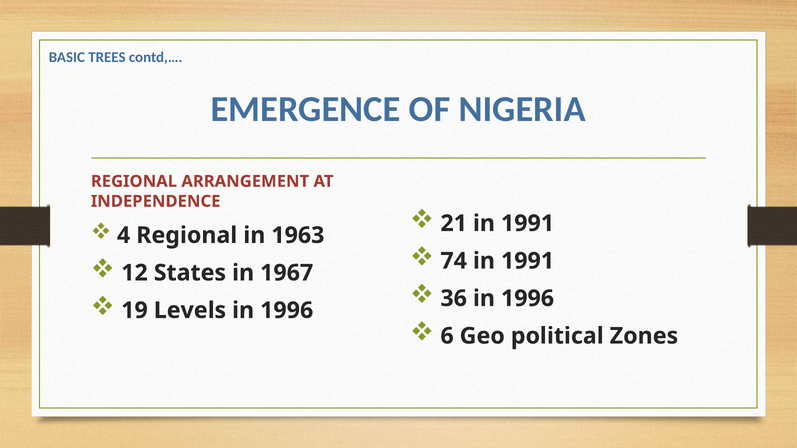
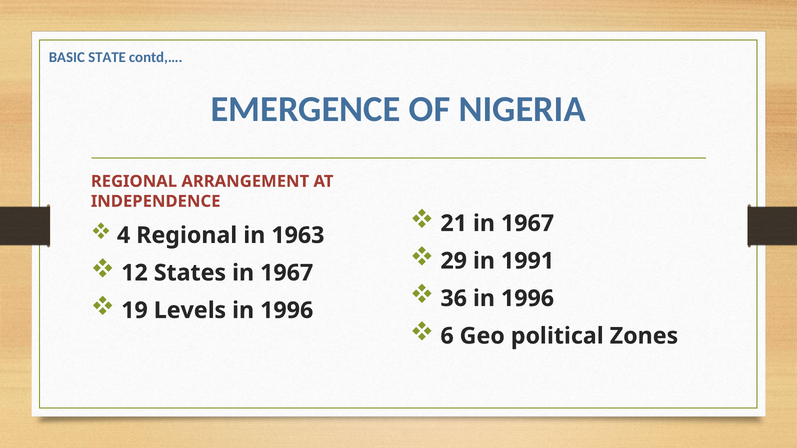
TREES: TREES -> STATE
21 in 1991: 1991 -> 1967
74: 74 -> 29
